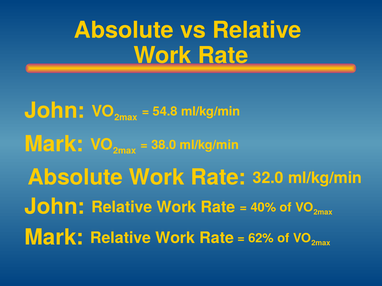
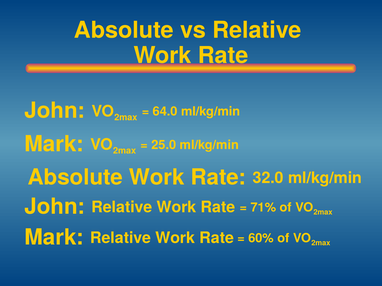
54.8: 54.8 -> 64.0
38.0: 38.0 -> 25.0
40%: 40% -> 71%
62%: 62% -> 60%
